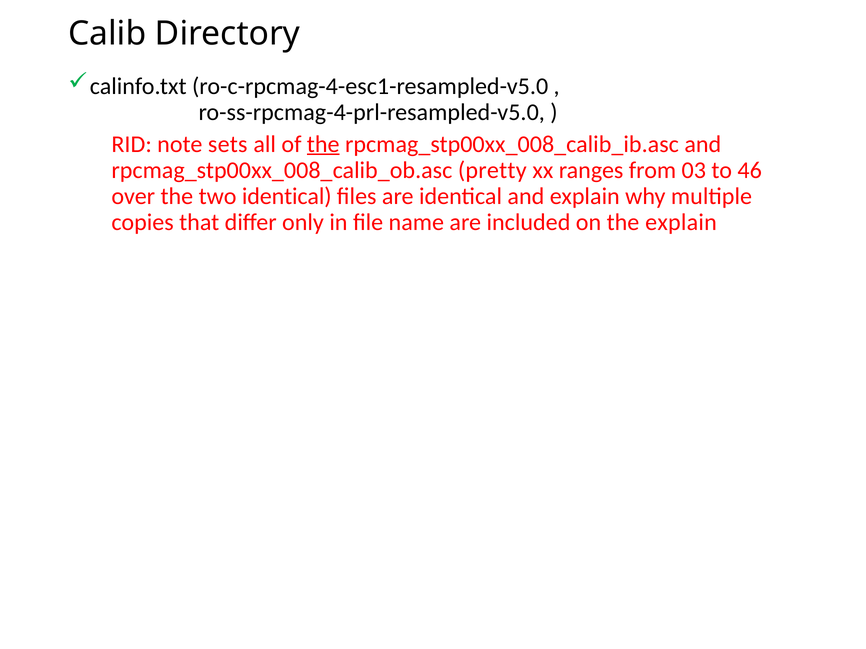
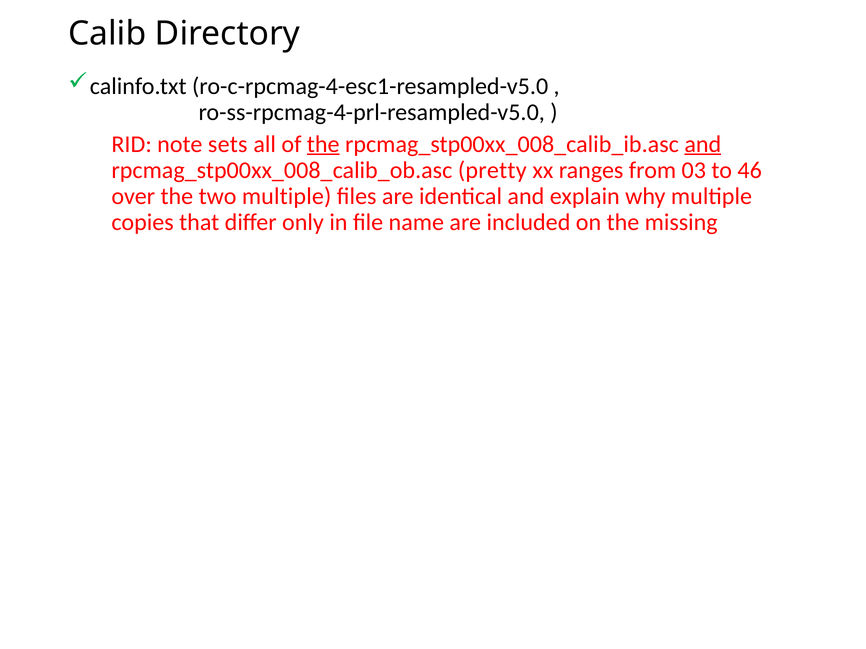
and at (703, 144) underline: none -> present
two identical: identical -> multiple
the explain: explain -> missing
